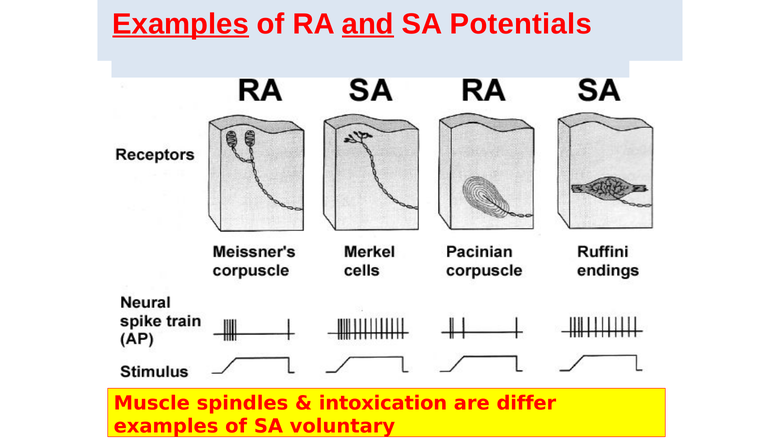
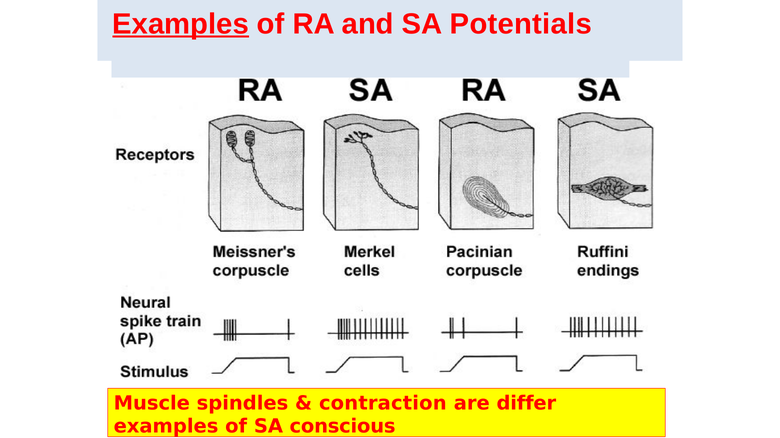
and underline: present -> none
intoxication: intoxication -> contraction
voluntary: voluntary -> conscious
